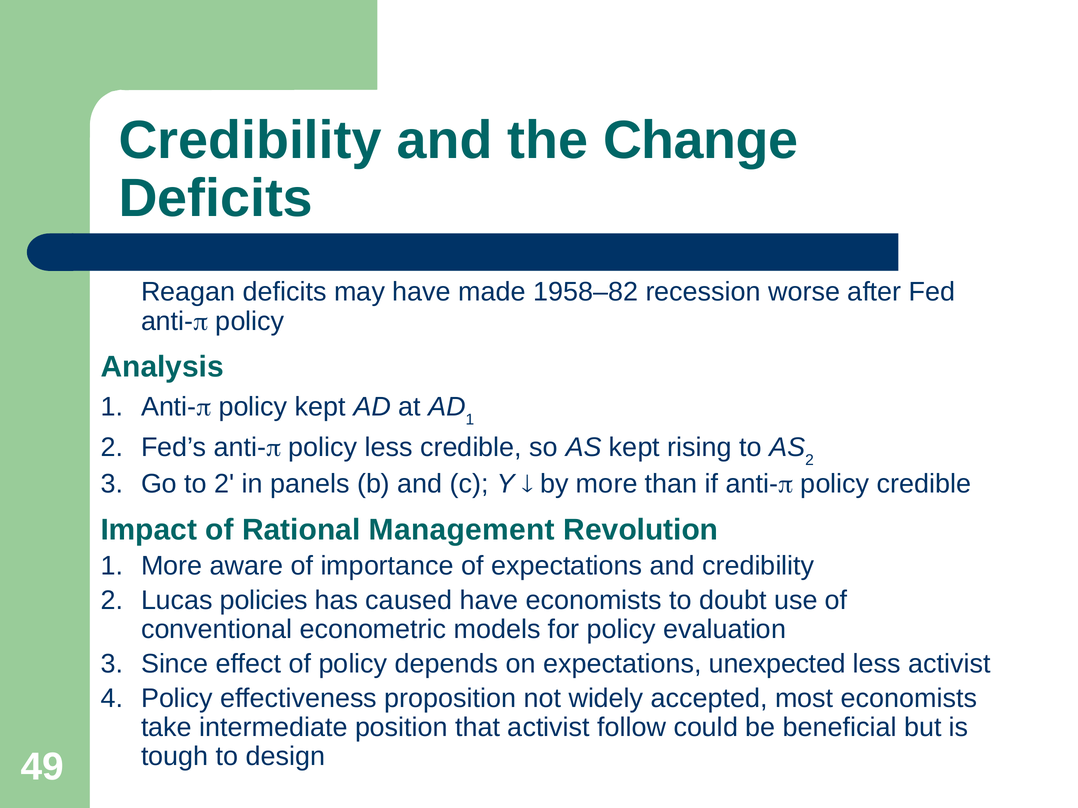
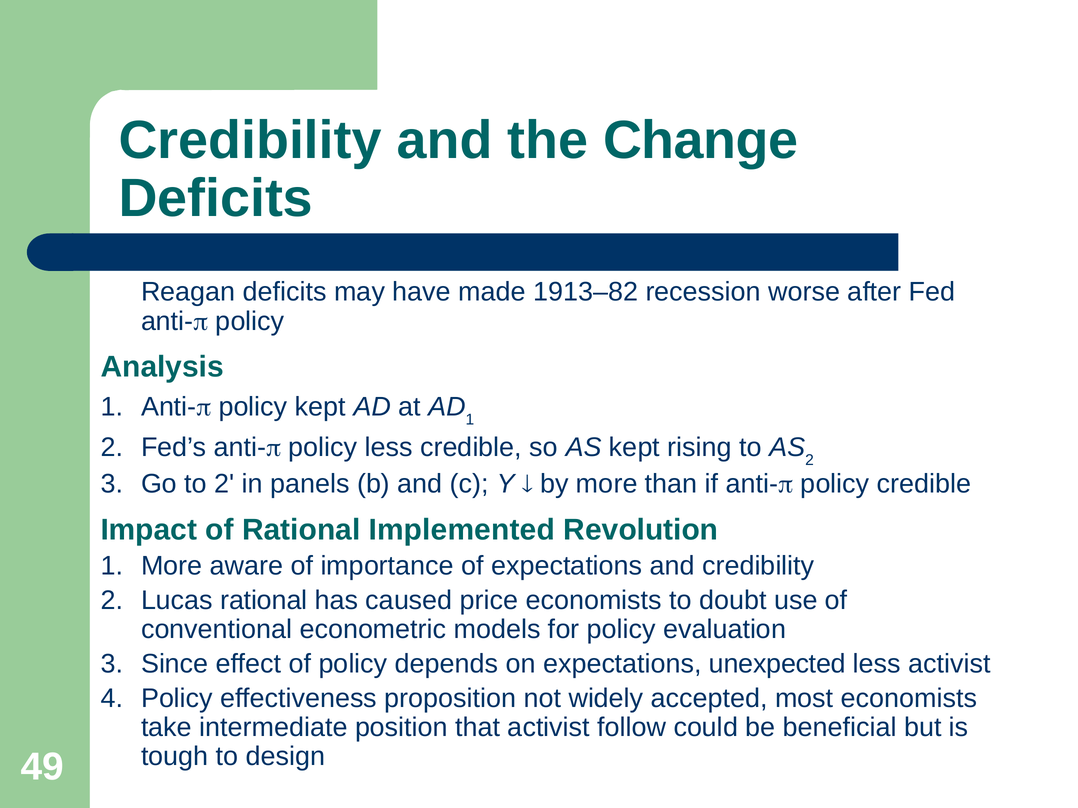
1958–82: 1958–82 -> 1913–82
Management: Management -> Implemented
Lucas policies: policies -> rational
caused have: have -> price
